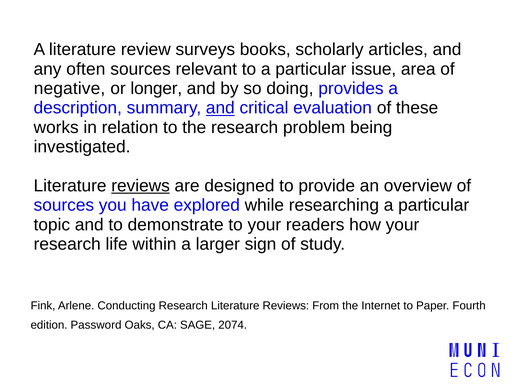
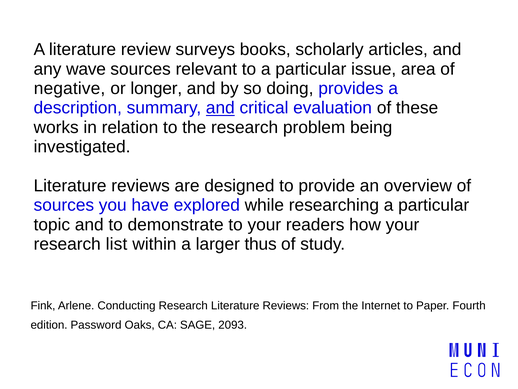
often: often -> wave
reviews at (141, 186) underline: present -> none
life: life -> list
sign: sign -> thus
2074: 2074 -> 2093
